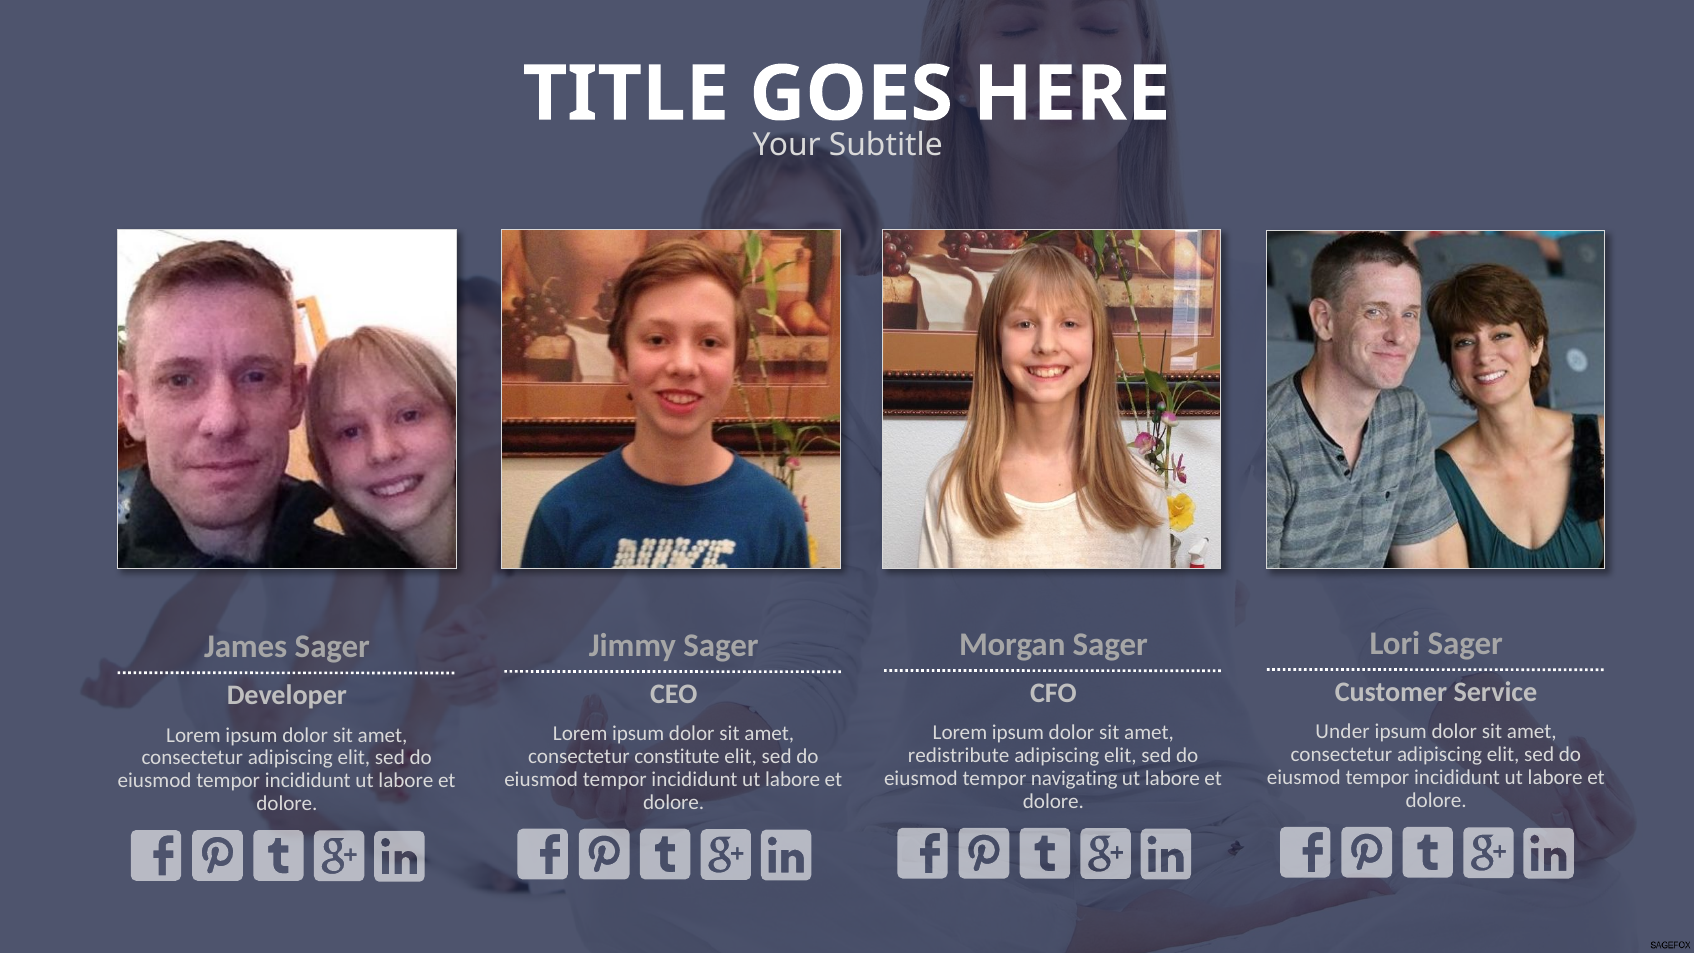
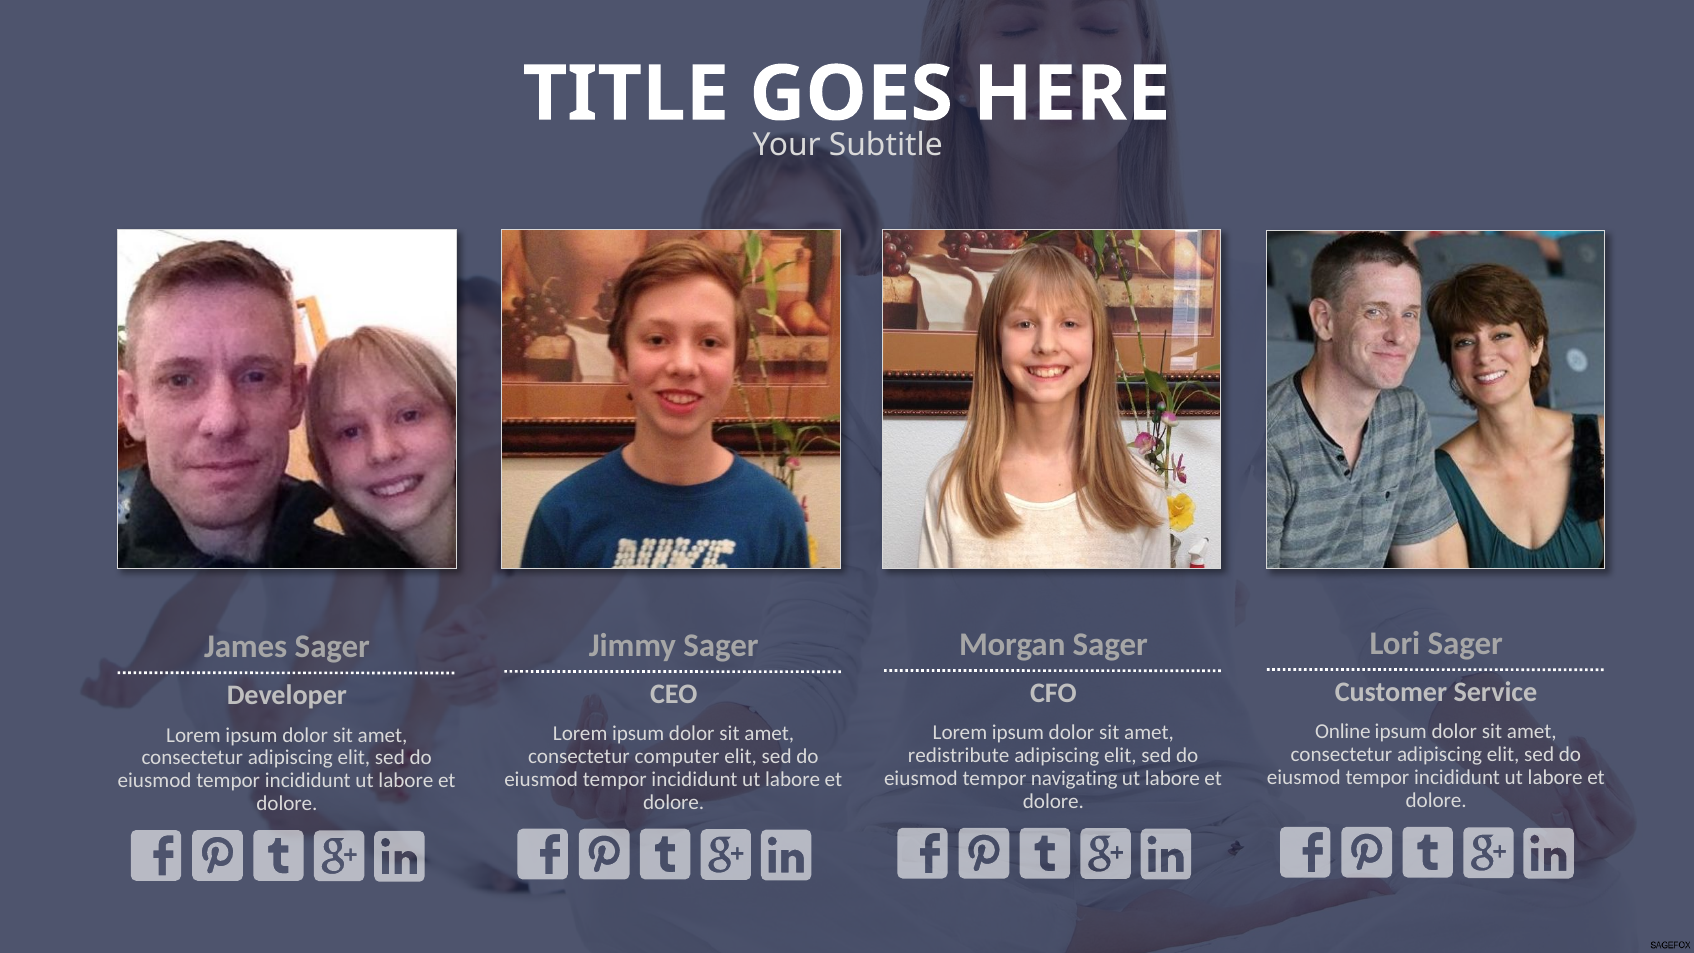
Under: Under -> Online
constitute: constitute -> computer
